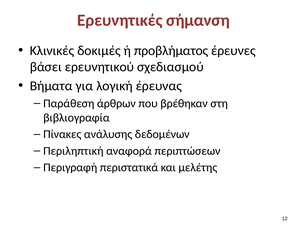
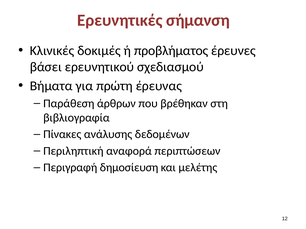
λογική: λογική -> πρώτη
περιστατικά: περιστατικά -> δημοσίευση
